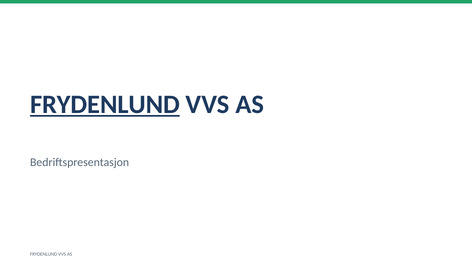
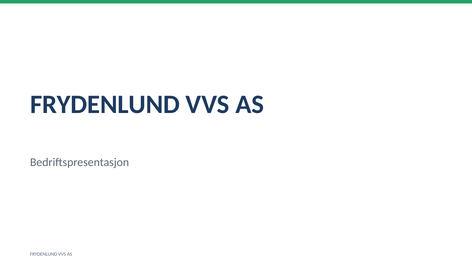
FRYDENLUND at (105, 105) underline: present -> none
